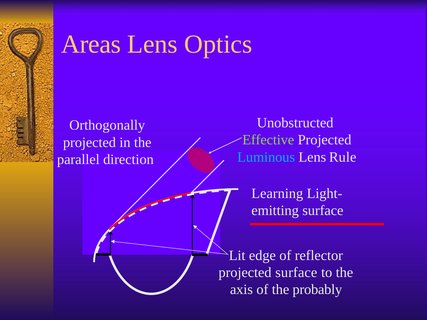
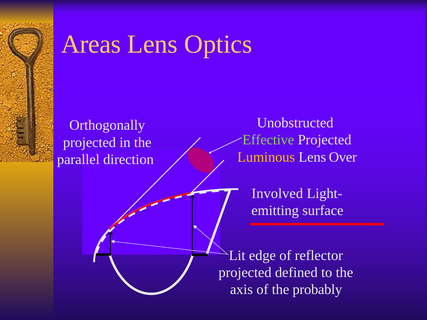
Luminous colour: light blue -> yellow
Rule: Rule -> Over
Learning: Learning -> Involved
projected surface: surface -> defined
